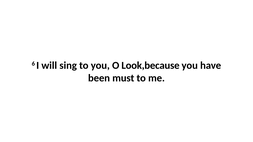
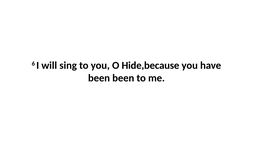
Look,because: Look,because -> Hide,because
been must: must -> been
